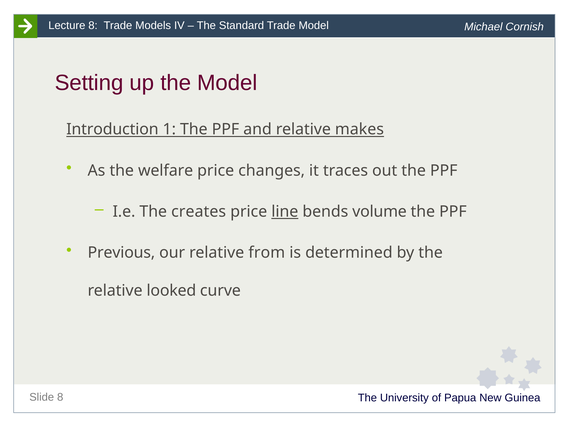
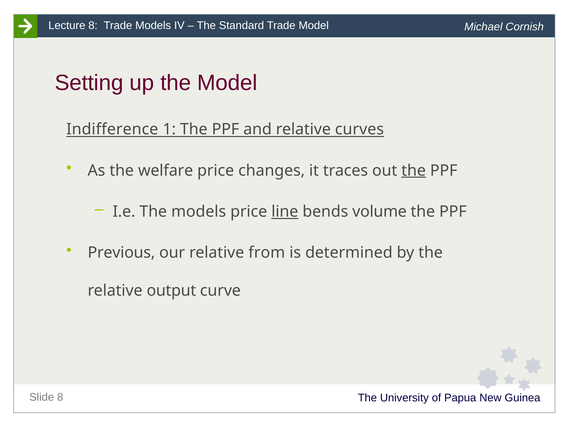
Introduction: Introduction -> Indifference
makes: makes -> curves
the at (414, 171) underline: none -> present
The creates: creates -> models
looked: looked -> output
